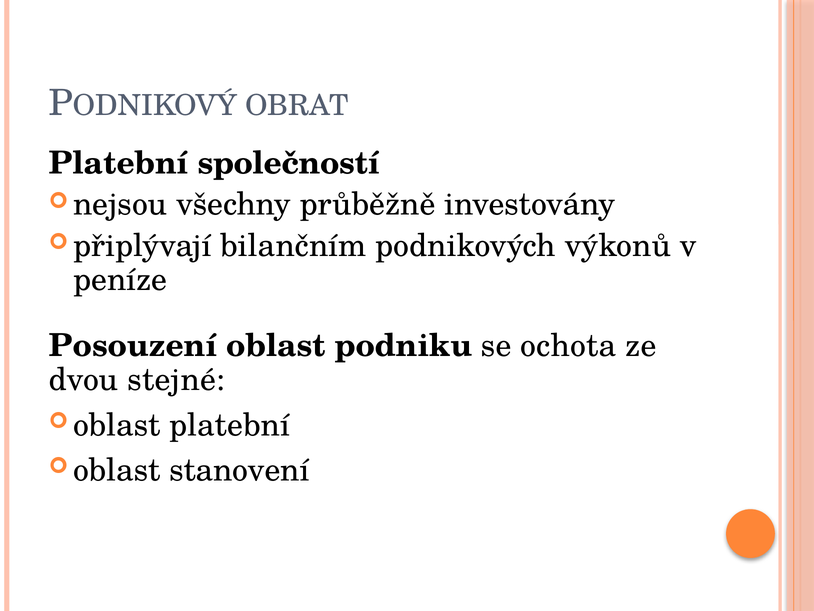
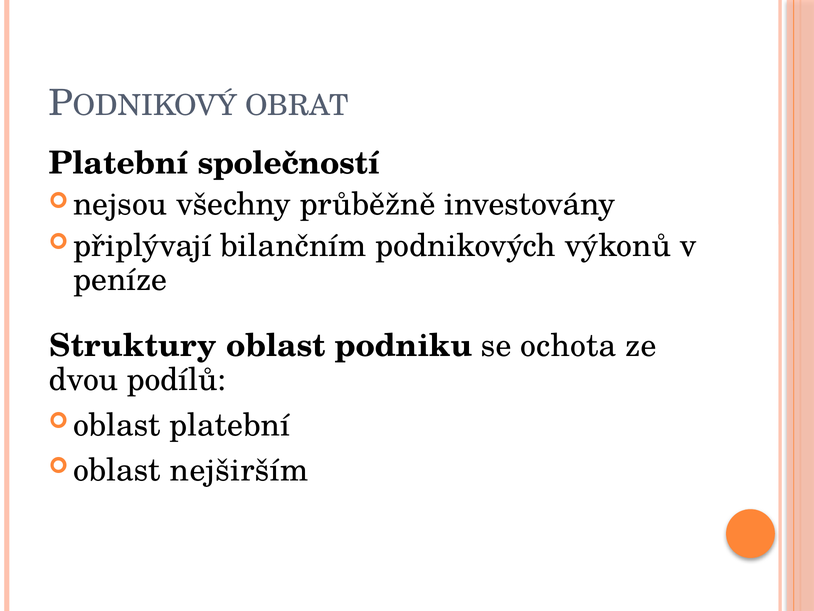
Posouzení: Posouzení -> Struktury
stejné: stejné -> podílů
stanovení: stanovení -> nejširším
